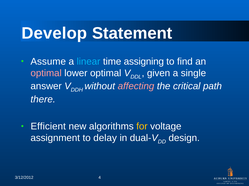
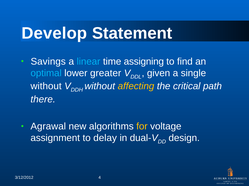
Assume: Assume -> Savings
optimal at (46, 73) colour: pink -> light blue
lower optimal: optimal -> greater
answer at (46, 87): answer -> without
affecting colour: pink -> yellow
Efficient: Efficient -> Agrawal
